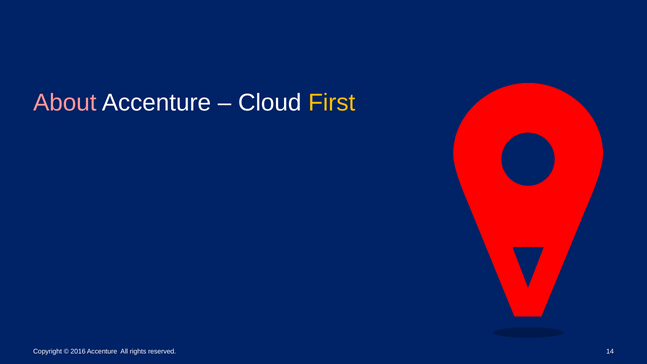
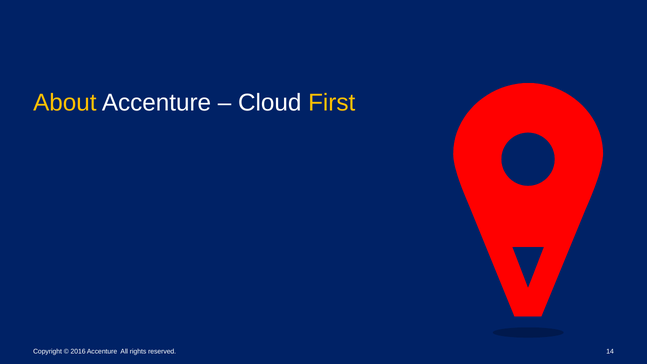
About colour: pink -> yellow
